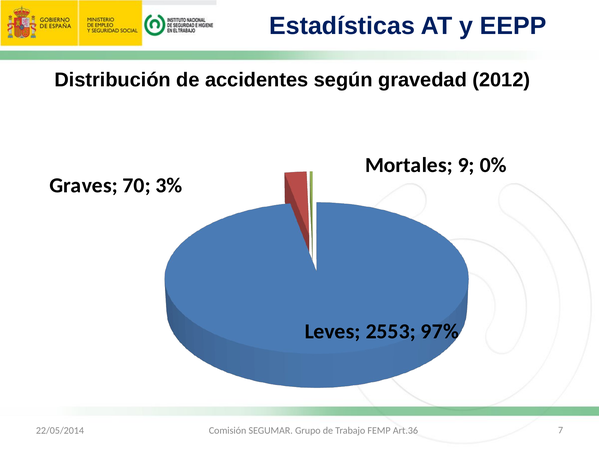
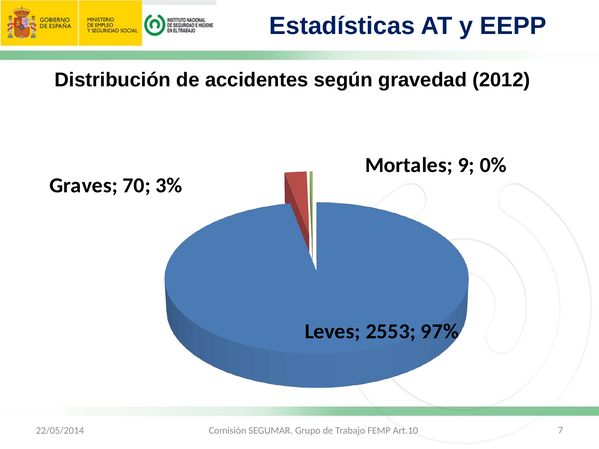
Art.36: Art.36 -> Art.10
